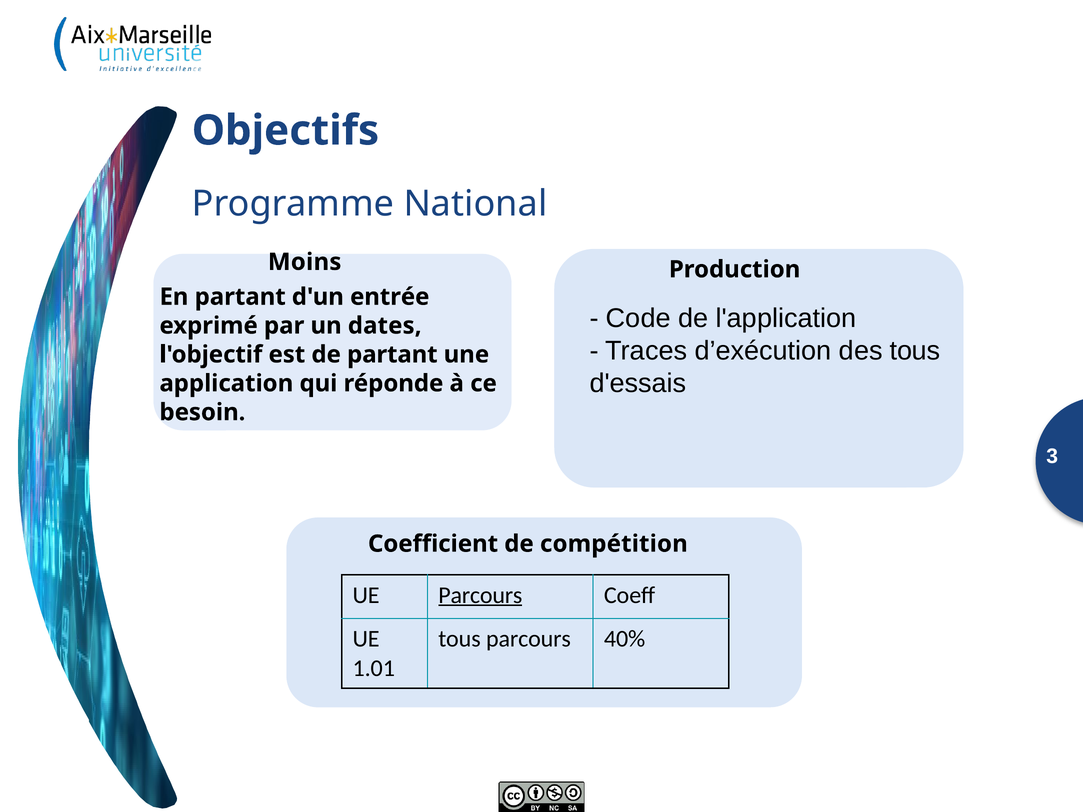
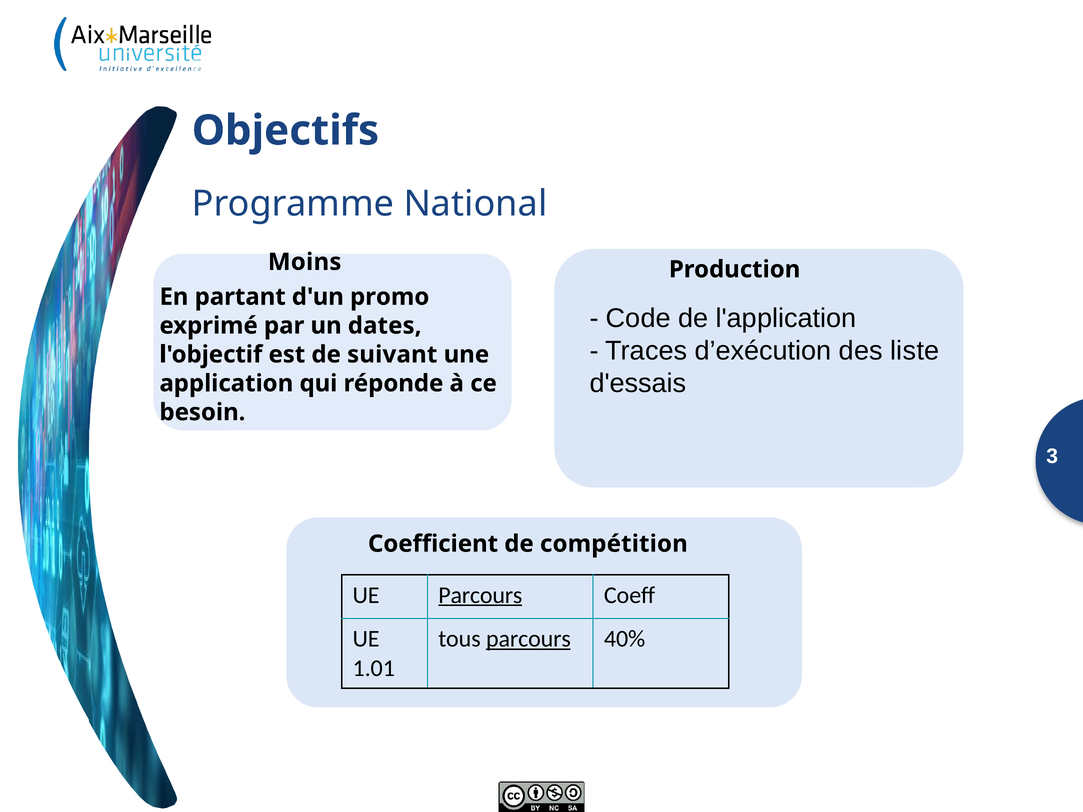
entrée: entrée -> promo
des tous: tous -> liste
de partant: partant -> suivant
parcours at (528, 639) underline: none -> present
